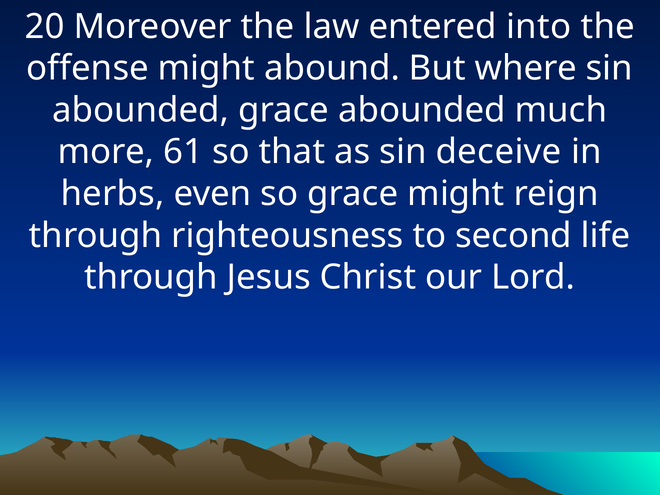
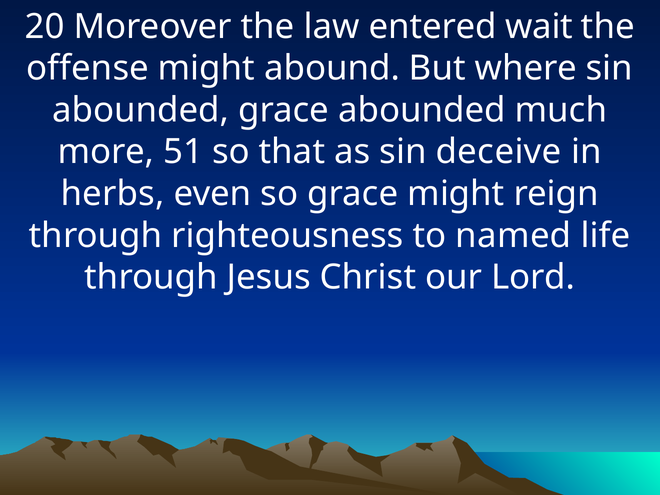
into: into -> wait
61: 61 -> 51
second: second -> named
